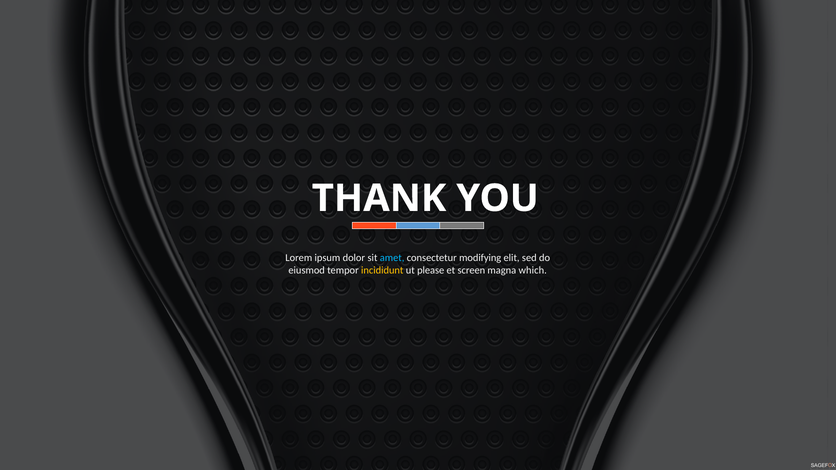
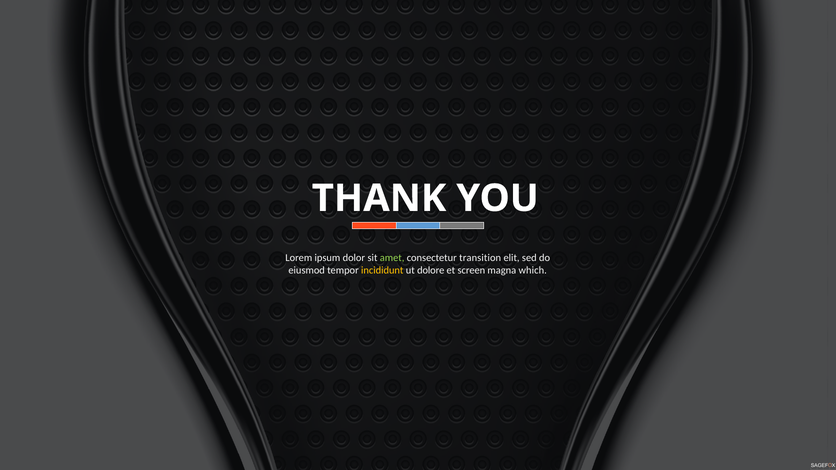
amet colour: light blue -> light green
modifying: modifying -> transition
please: please -> dolore
